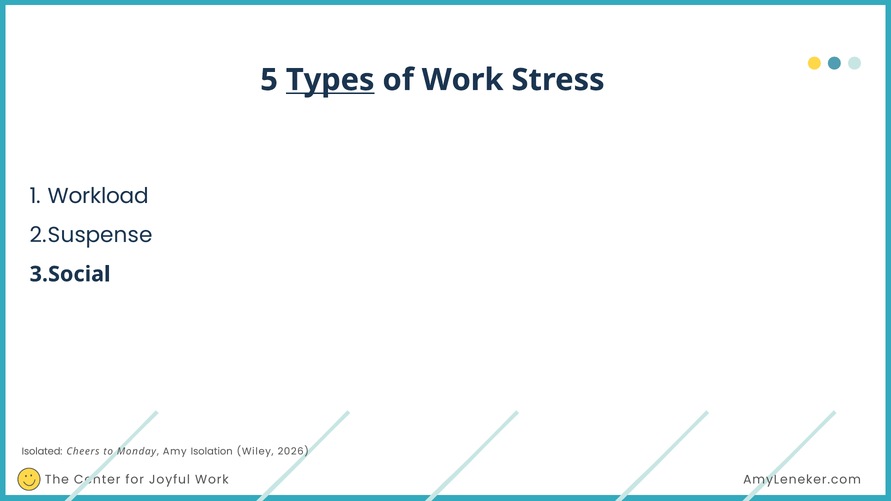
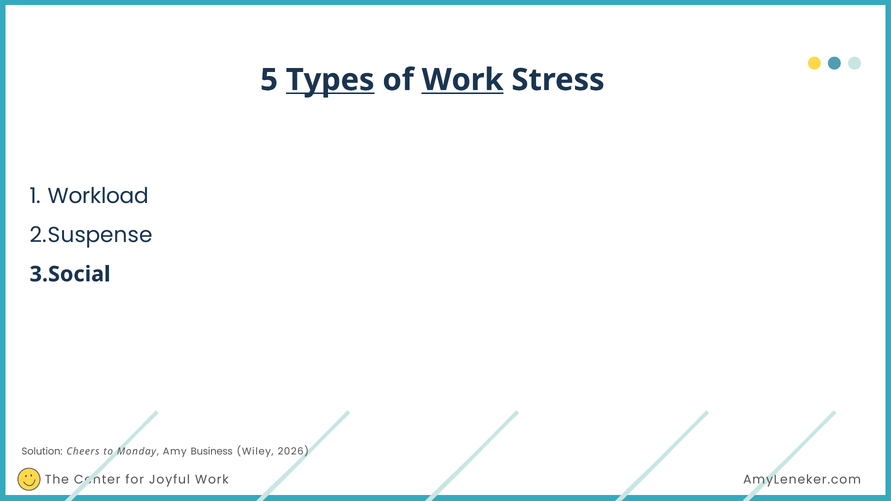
Work at (463, 80) underline: none -> present
Isolated: Isolated -> Solution
Isolation: Isolation -> Business
